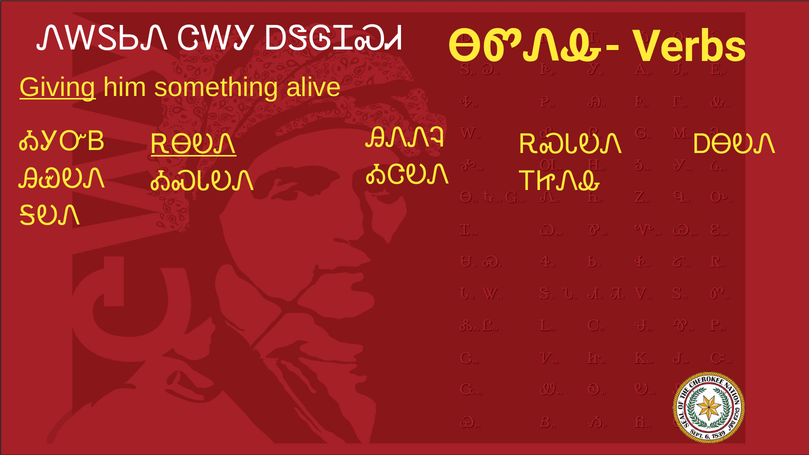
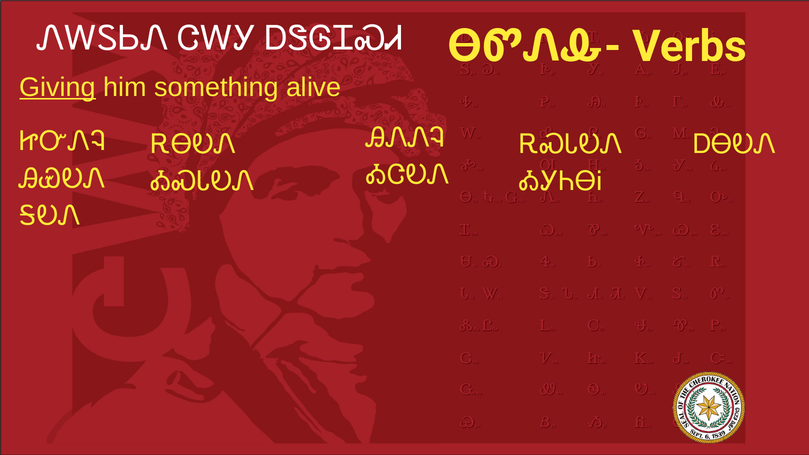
ᎣᎩᏅᏴ: ᎣᎩᏅᏴ -> ᏥᏅᏁᎸ
ᎡᎾᎧᏁ underline: present -> none
ᎢᏥᏁᎲ: ᎢᏥᏁᎲ -> ᎣᎩᏂᎾᎥ
